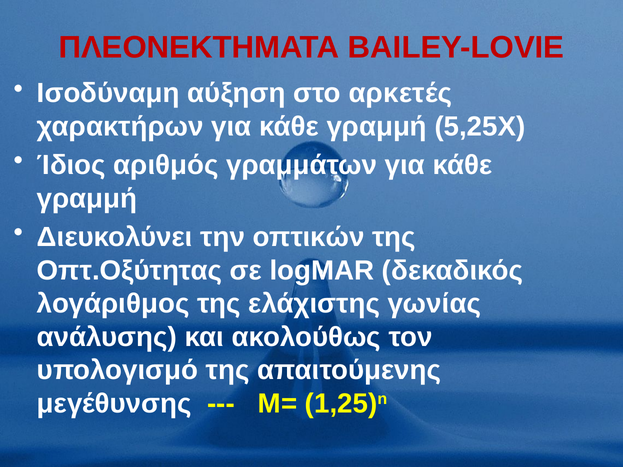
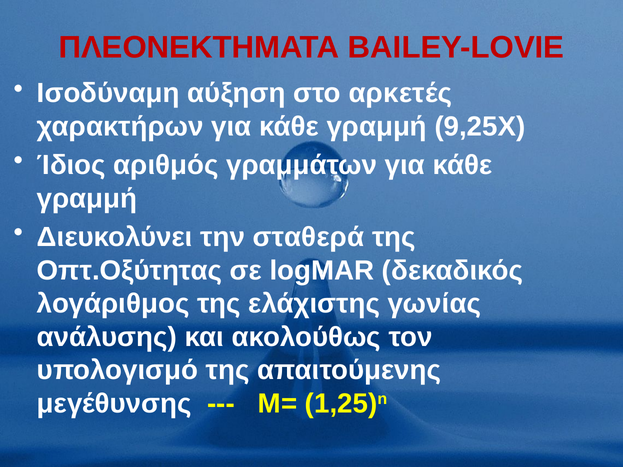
5,25Χ: 5,25Χ -> 9,25Χ
οπτικών: οπτικών -> σταθερά
